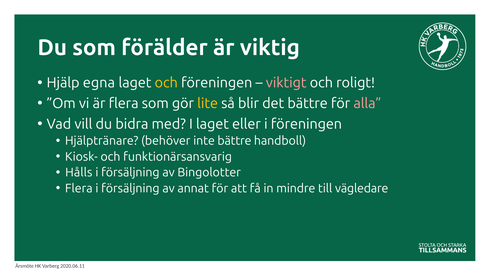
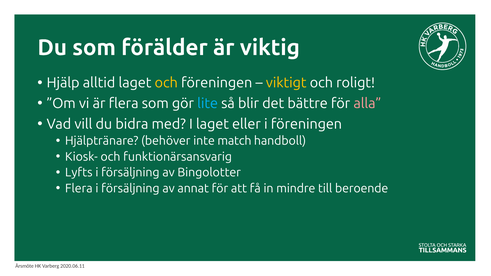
egna: egna -> alltid
viktigt colour: pink -> yellow
lite colour: yellow -> light blue
inte bättre: bättre -> match
Hålls: Hålls -> Lyfts
vägledare: vägledare -> beroende
